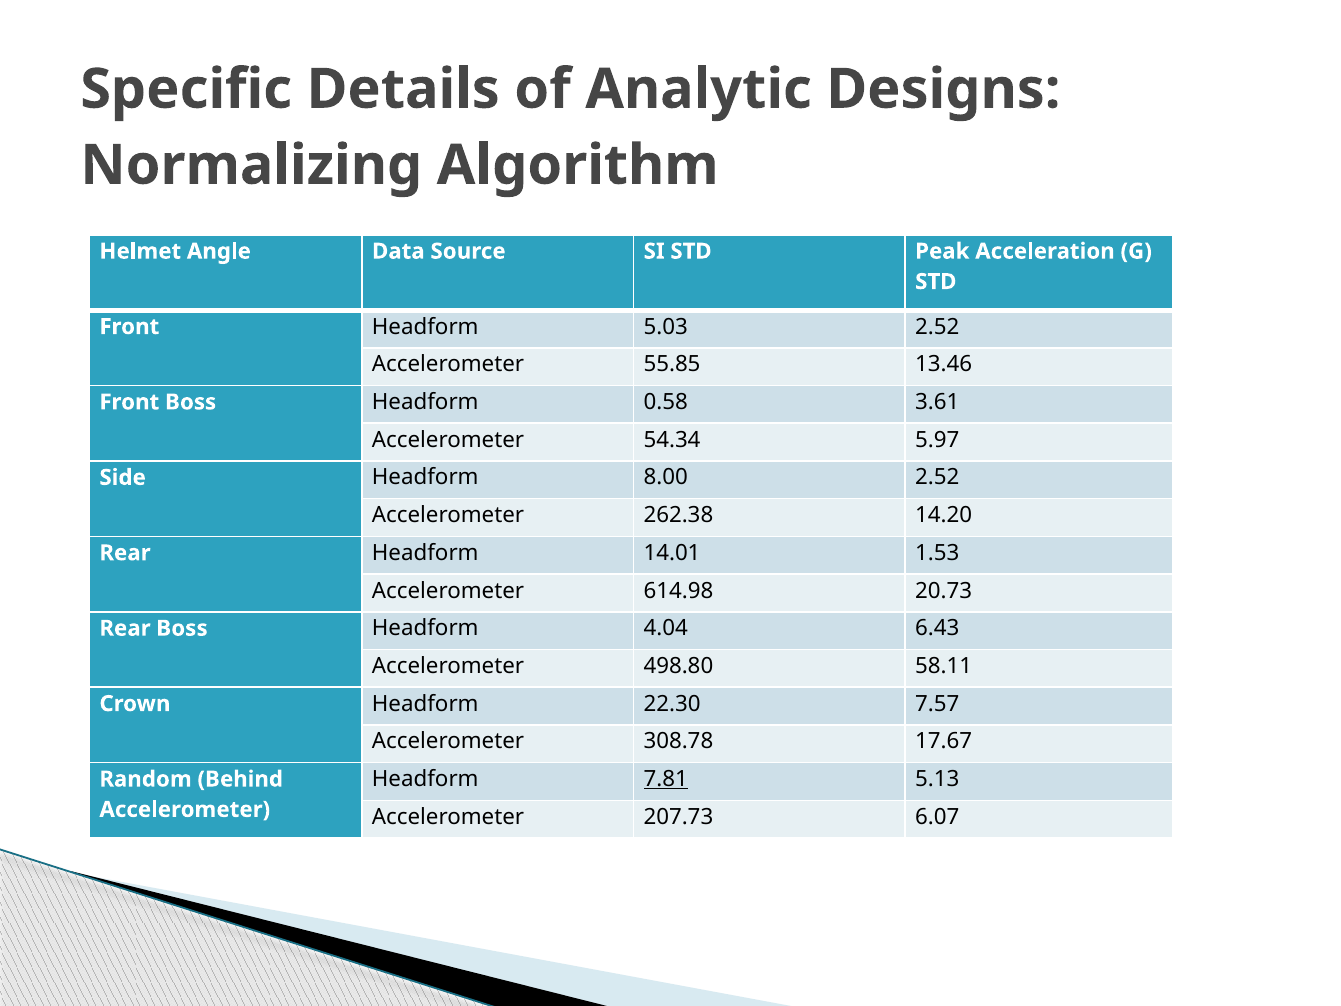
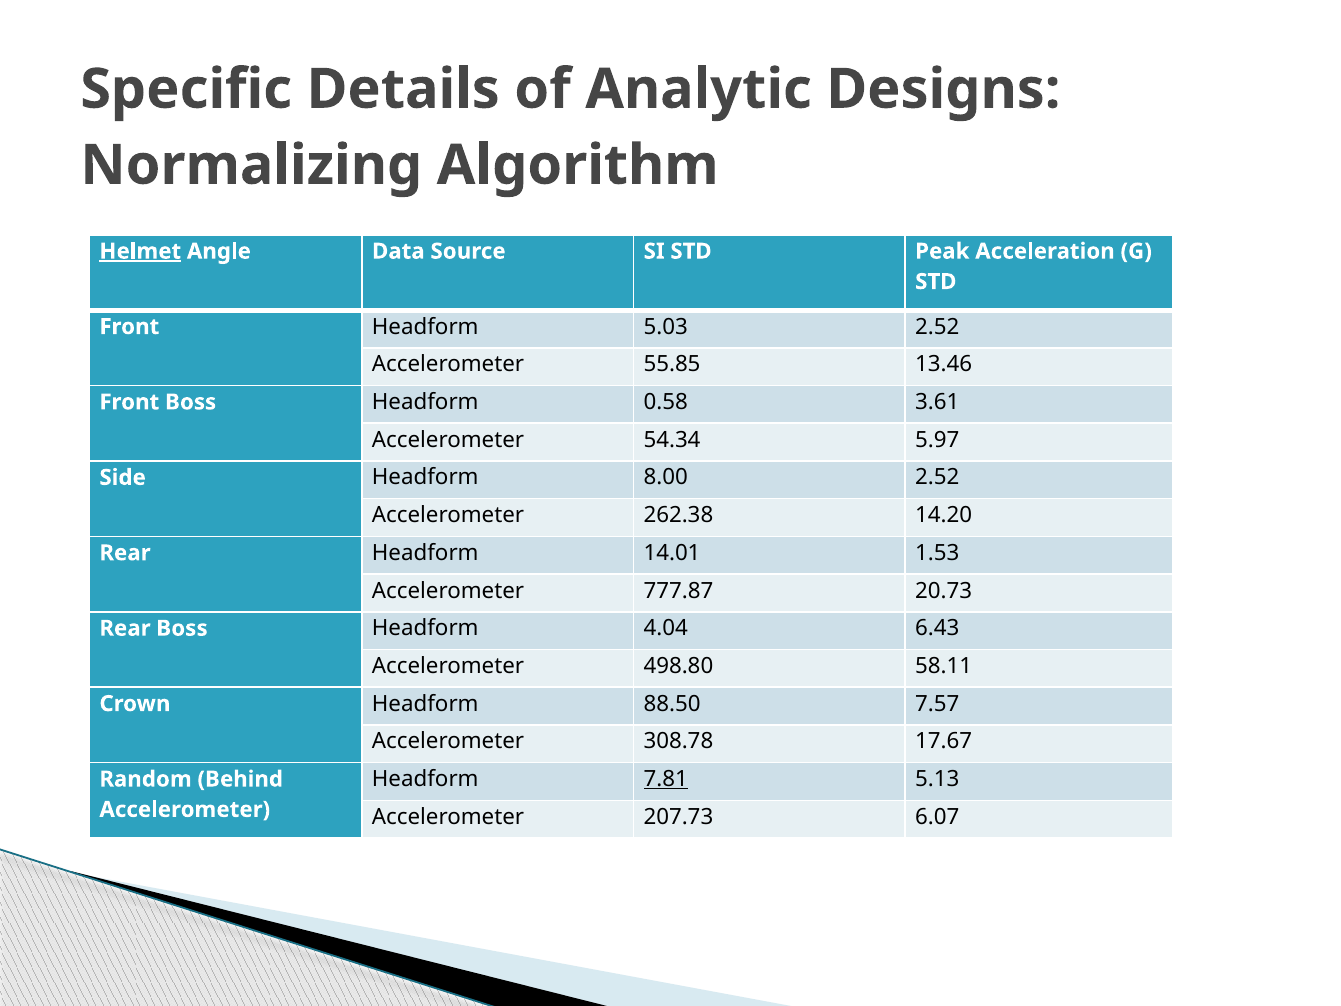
Helmet underline: none -> present
614.98: 614.98 -> 777.87
22.30: 22.30 -> 88.50
